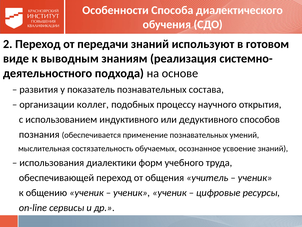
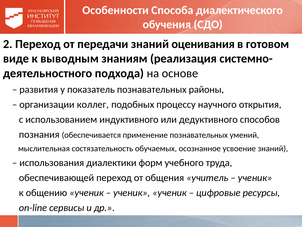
используют: используют -> оценивания
состава: состава -> районы
